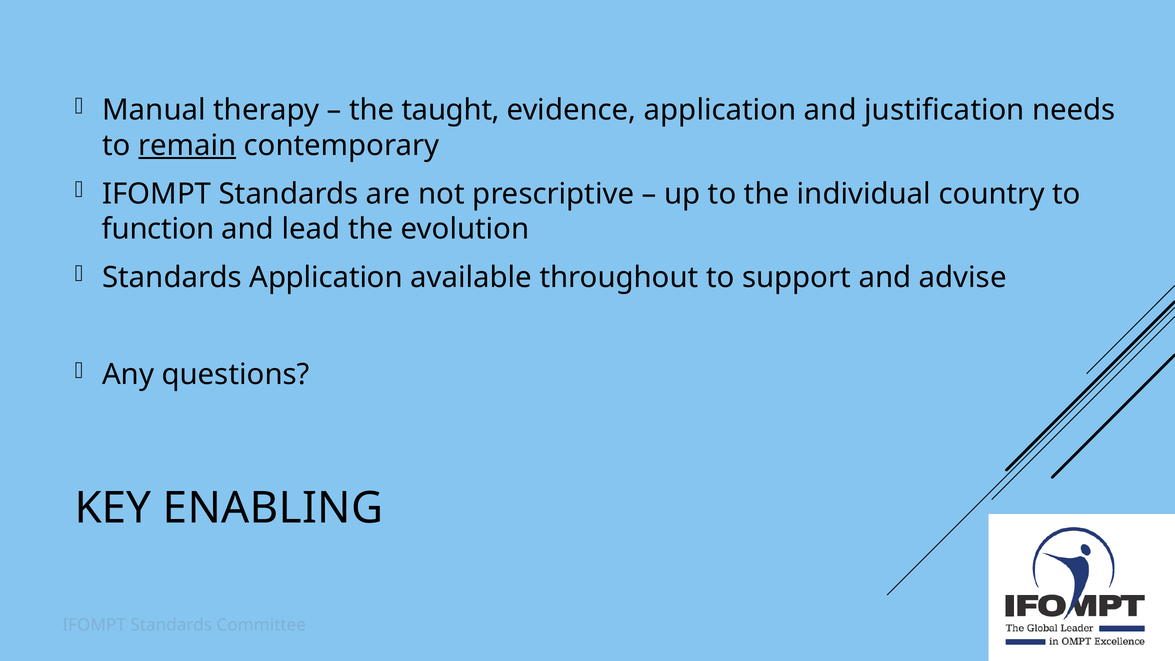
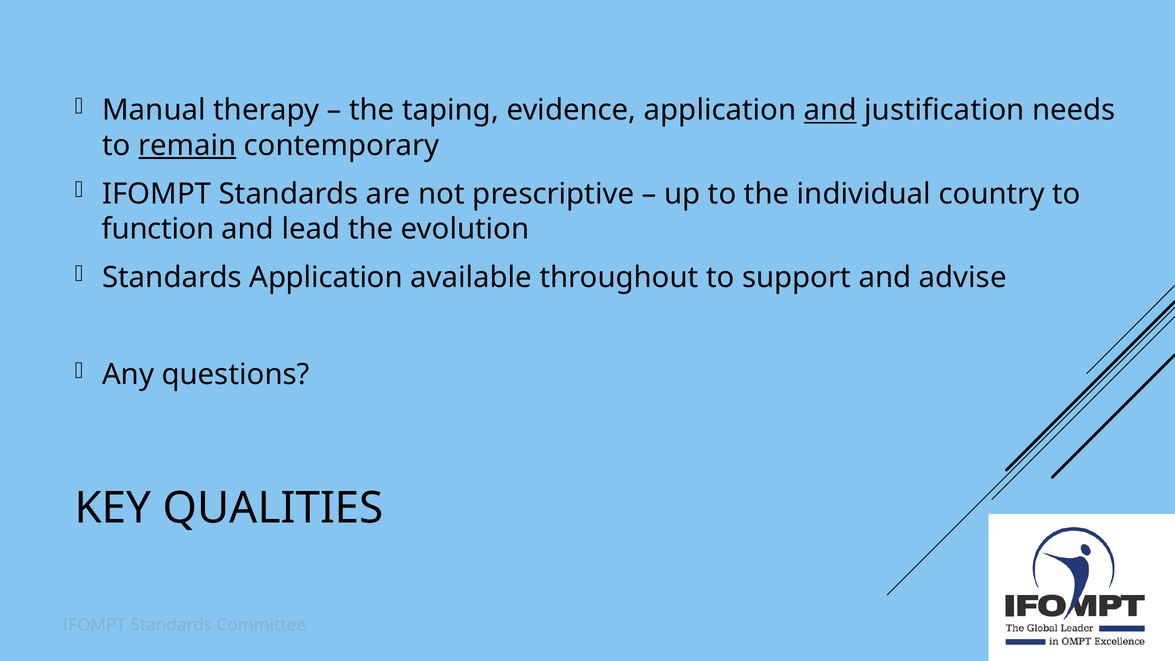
taught: taught -> taping
and at (830, 110) underline: none -> present
ENABLING: ENABLING -> QUALITIES
